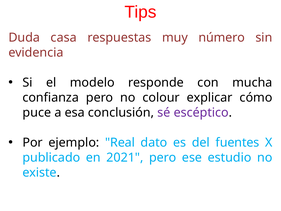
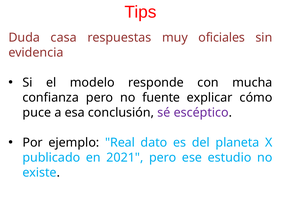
número: número -> oficiales
colour: colour -> fuente
fuentes: fuentes -> planeta
